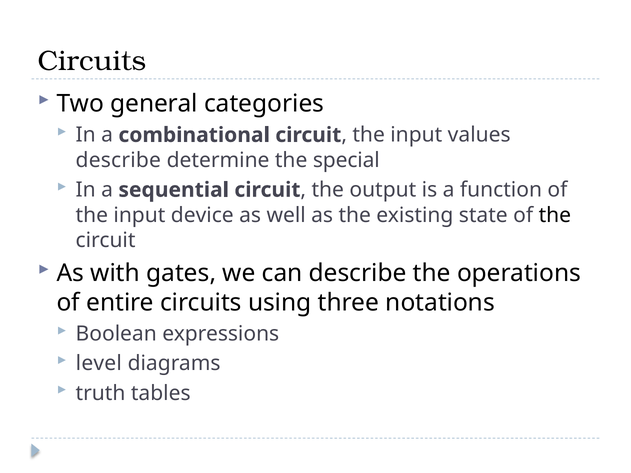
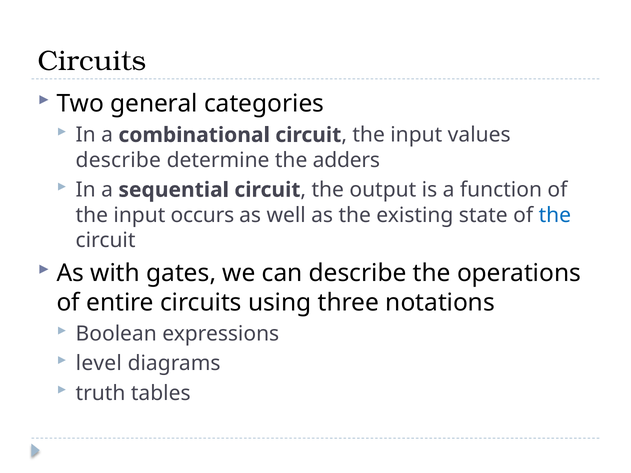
special: special -> adders
device: device -> occurs
the at (555, 215) colour: black -> blue
